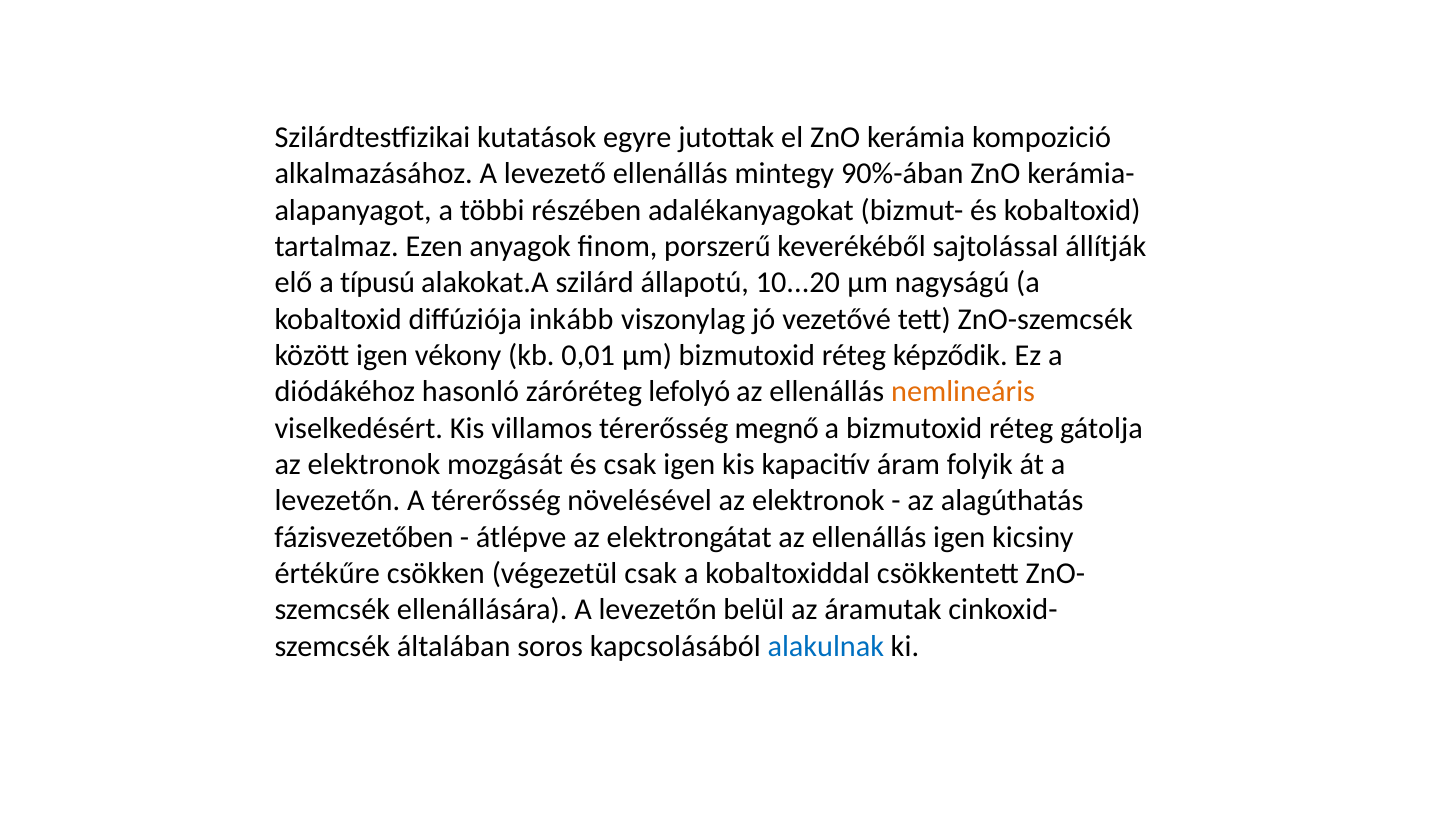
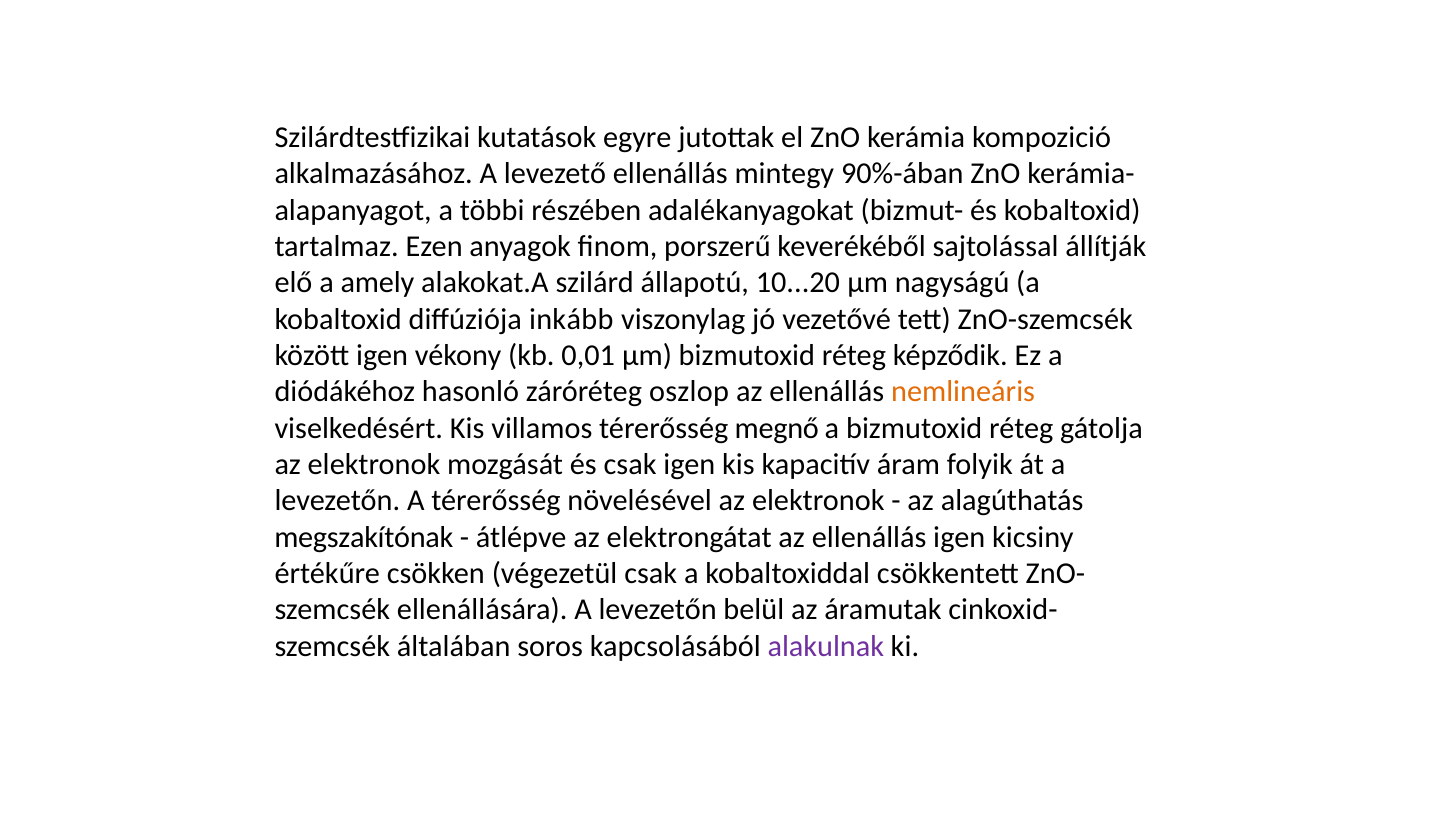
típusú: típusú -> amely
lefolyó: lefolyó -> oszlop
fázisvezetőben: fázisvezetőben -> megszakítónak
alakulnak colour: blue -> purple
